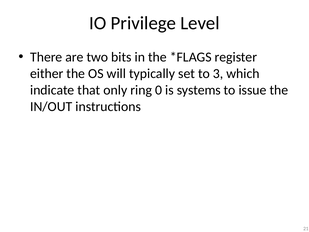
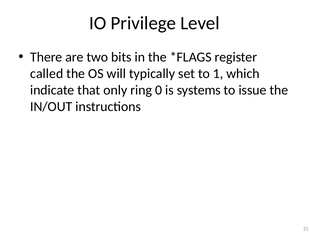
either: either -> called
3: 3 -> 1
